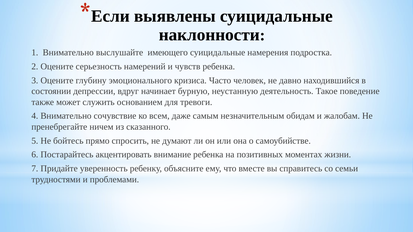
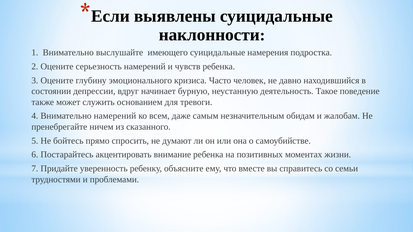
Внимательно сочувствие: сочувствие -> намерений
